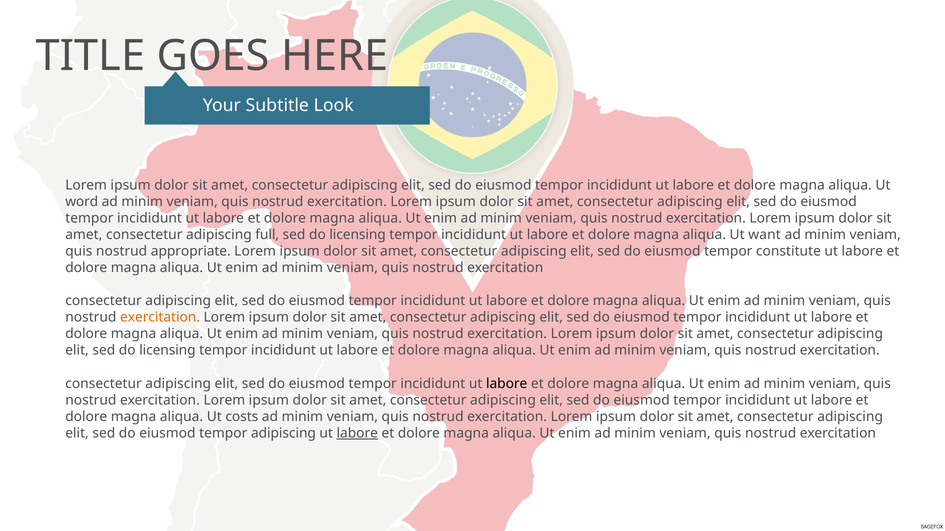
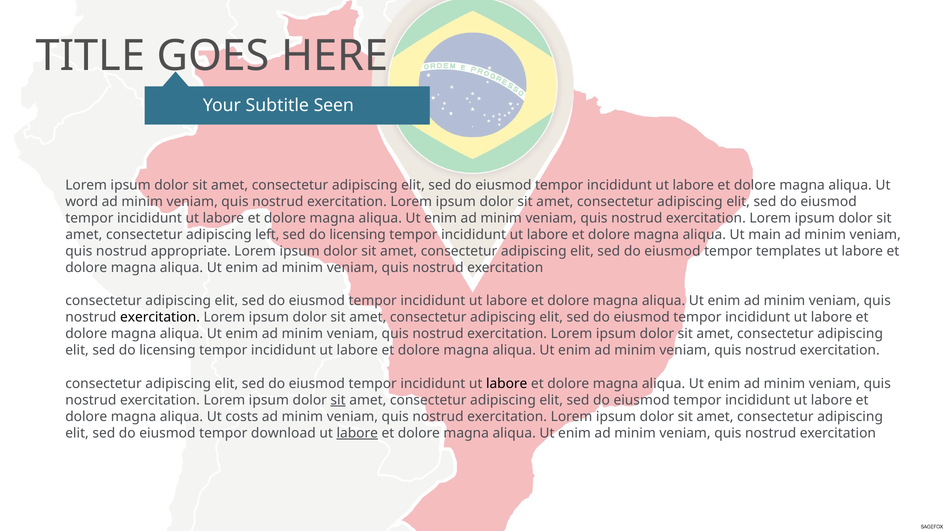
Look: Look -> Seen
full: full -> left
want: want -> main
constitute: constitute -> templates
exercitation at (160, 318) colour: orange -> black
sit at (338, 400) underline: none -> present
tempor adipiscing: adipiscing -> download
